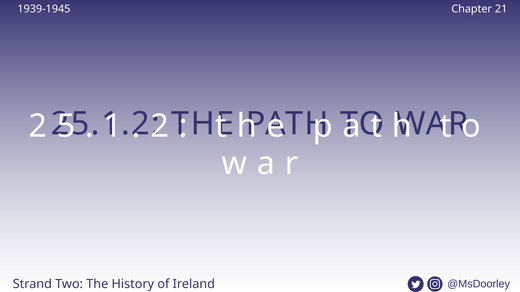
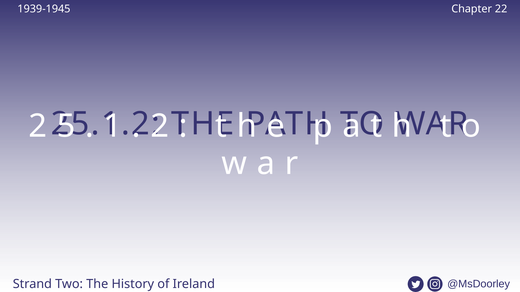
21: 21 -> 22
